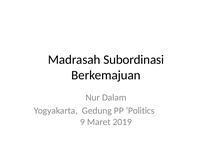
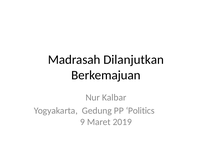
Subordinasi: Subordinasi -> Dilanjutkan
Dalam: Dalam -> Kalbar
